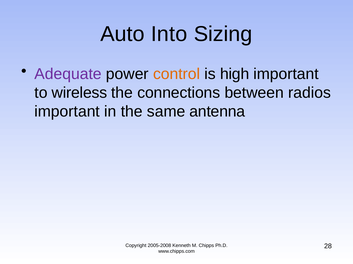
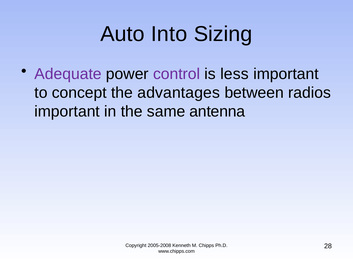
control colour: orange -> purple
high: high -> less
wireless: wireless -> concept
connections: connections -> advantages
